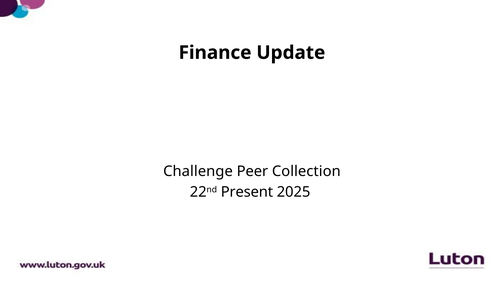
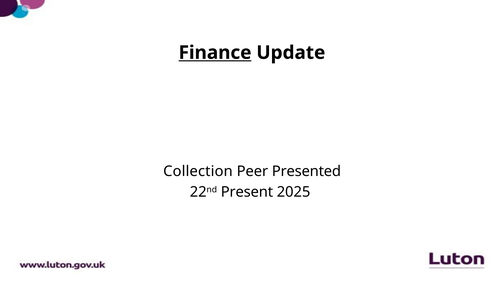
Finance underline: none -> present
Challenge: Challenge -> Collection
Collection: Collection -> Presented
